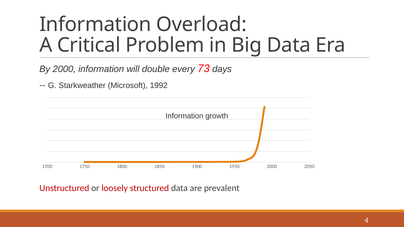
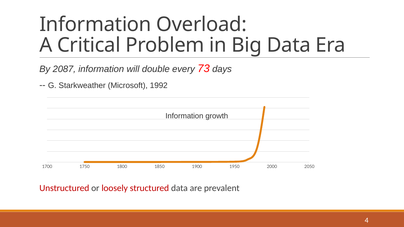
By 2000: 2000 -> 2087
